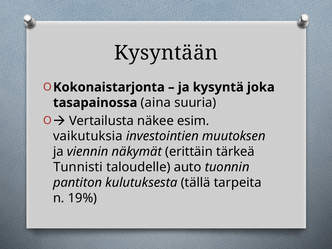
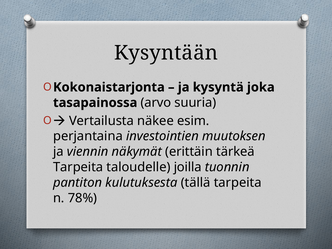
aina: aina -> arvo
vaikutuksia: vaikutuksia -> perjantaina
Tunnisti at (78, 167): Tunnisti -> Tarpeita
auto: auto -> joilla
19%: 19% -> 78%
